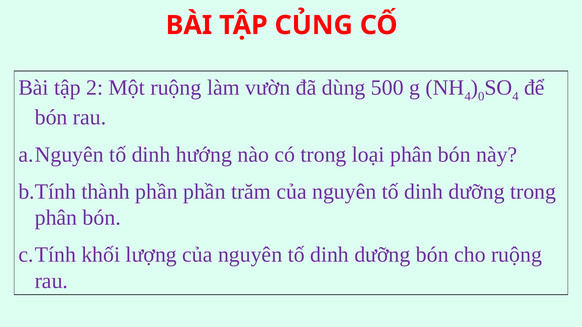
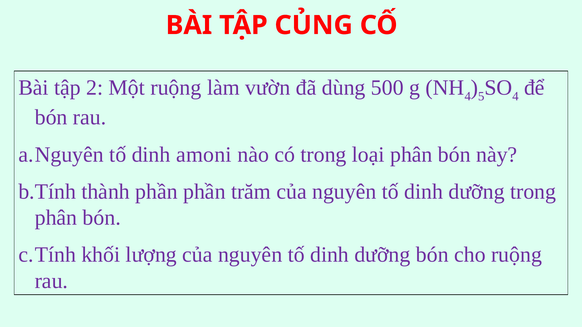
0: 0 -> 5
hướng: hướng -> amoni
